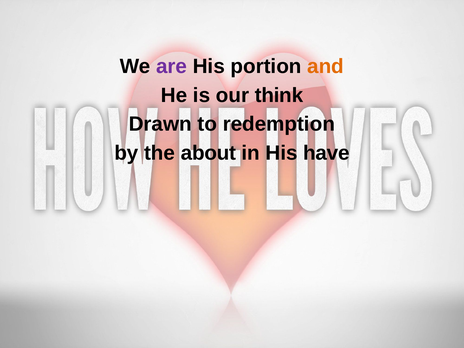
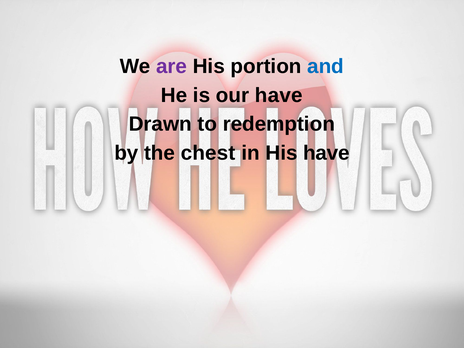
and colour: orange -> blue
our think: think -> have
about: about -> chest
